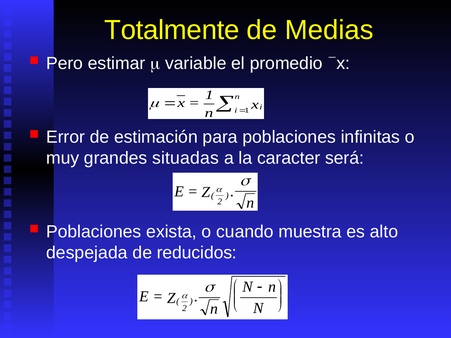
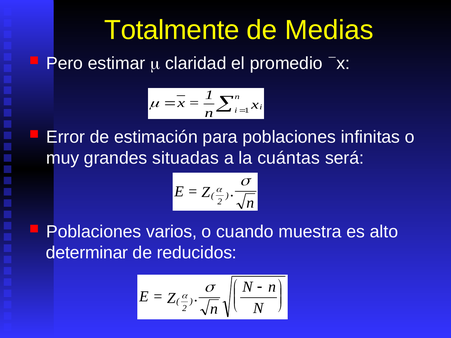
variable: variable -> claridad
caracter: caracter -> cuántas
exista: exista -> varios
despejada: despejada -> determinar
